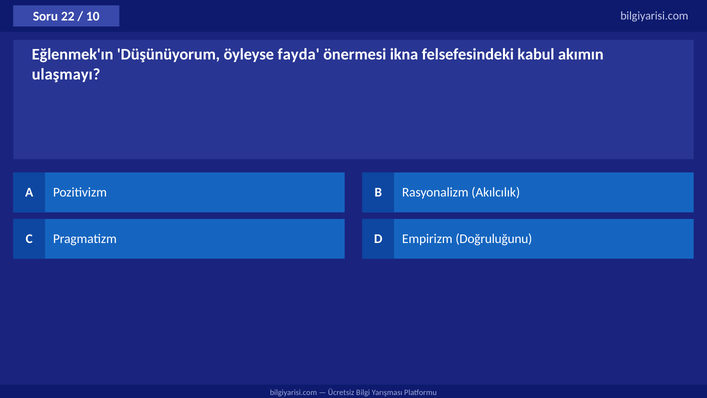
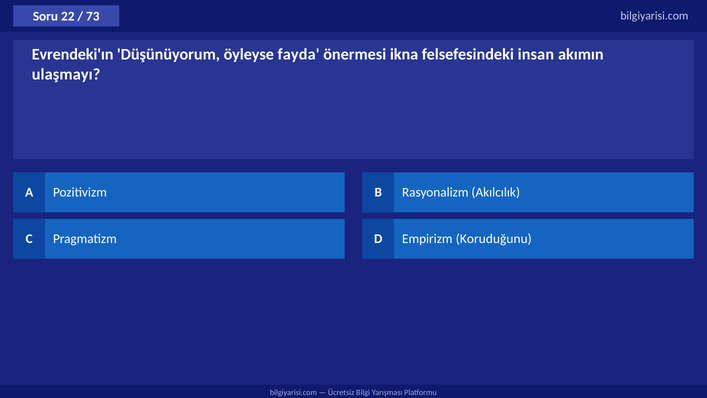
10: 10 -> 73
Eğlenmek'ın: Eğlenmek'ın -> Evrendeki'ın
kabul: kabul -> insan
Doğruluğunu: Doğruluğunu -> Koruduğunu
